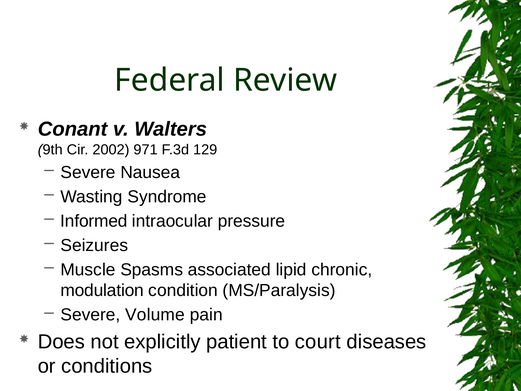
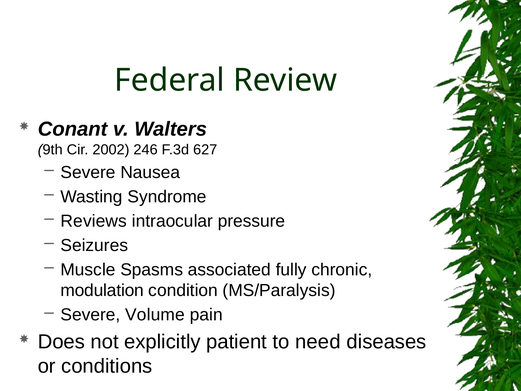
971: 971 -> 246
129: 129 -> 627
Informed: Informed -> Reviews
lipid: lipid -> fully
court: court -> need
